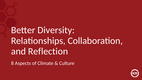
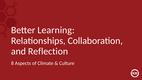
Diversity: Diversity -> Learning
